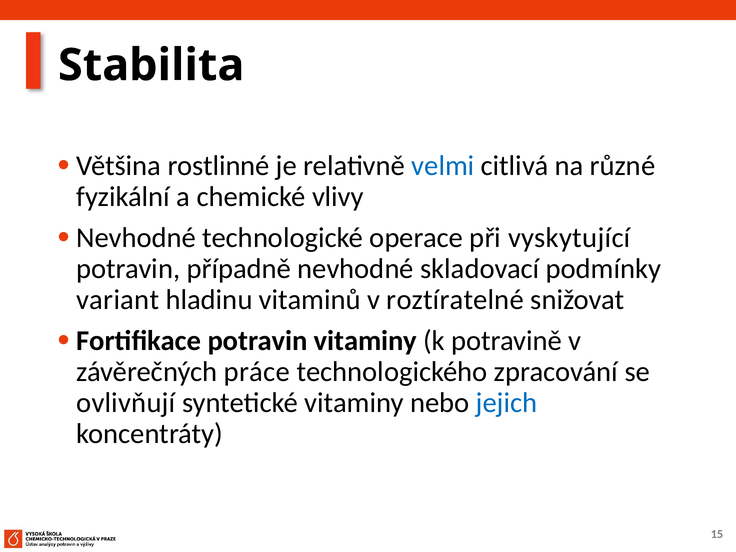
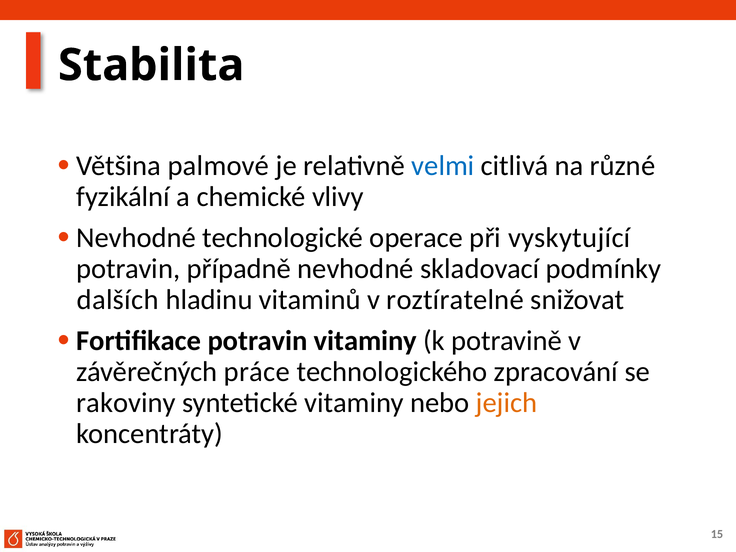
rostlinné: rostlinné -> palmové
variant: variant -> dalších
ovlivňují: ovlivňují -> rakoviny
jejich colour: blue -> orange
